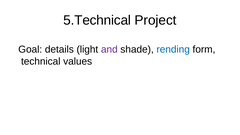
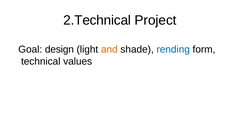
5.Technical: 5.Technical -> 2.Technical
details: details -> design
and colour: purple -> orange
